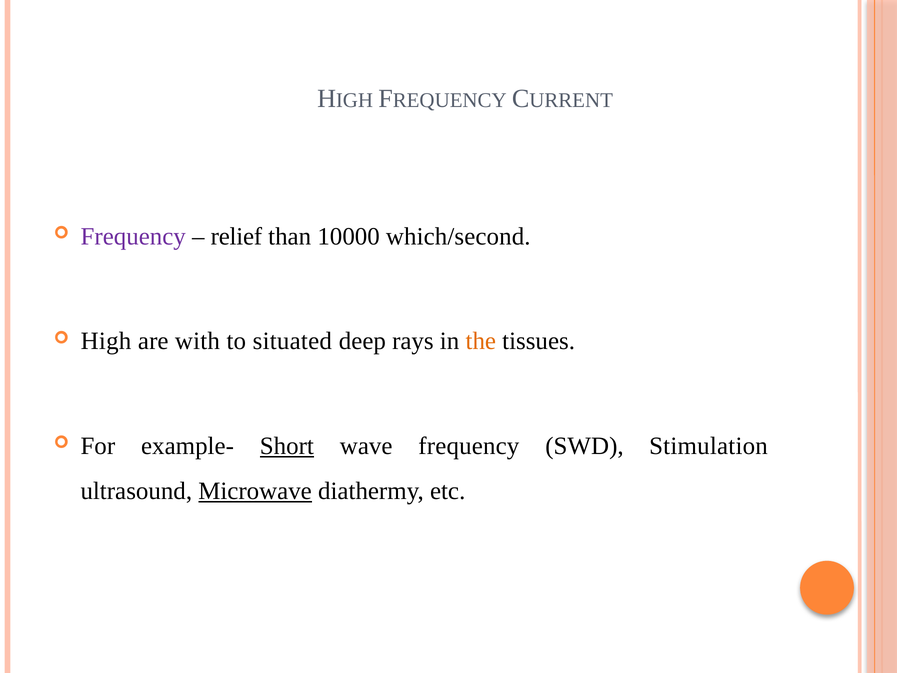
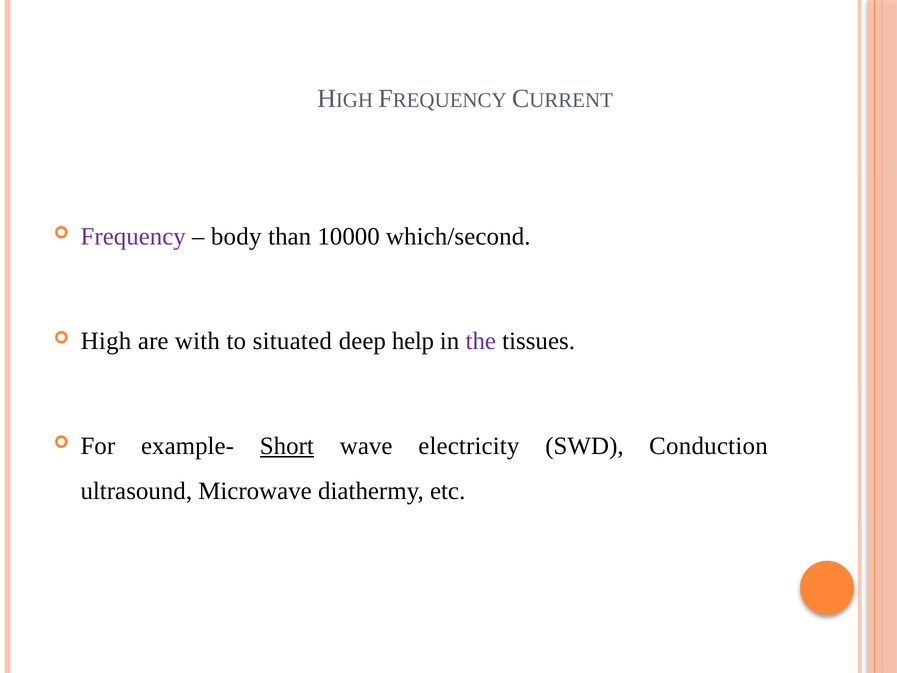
relief: relief -> body
rays: rays -> help
the colour: orange -> purple
wave frequency: frequency -> electricity
Stimulation: Stimulation -> Conduction
Microwave underline: present -> none
